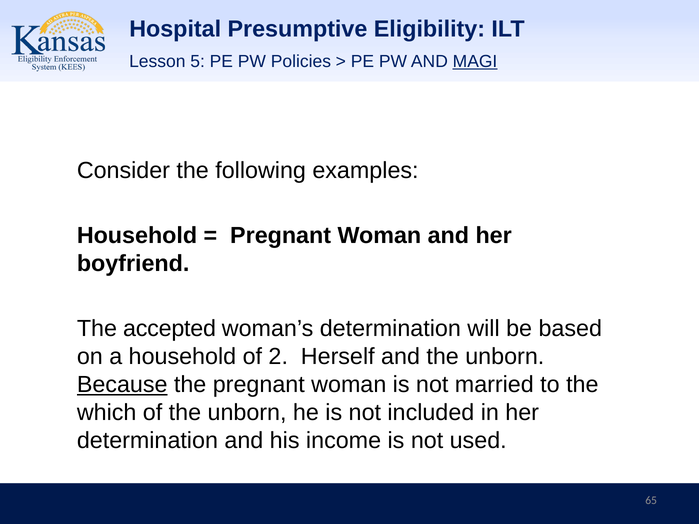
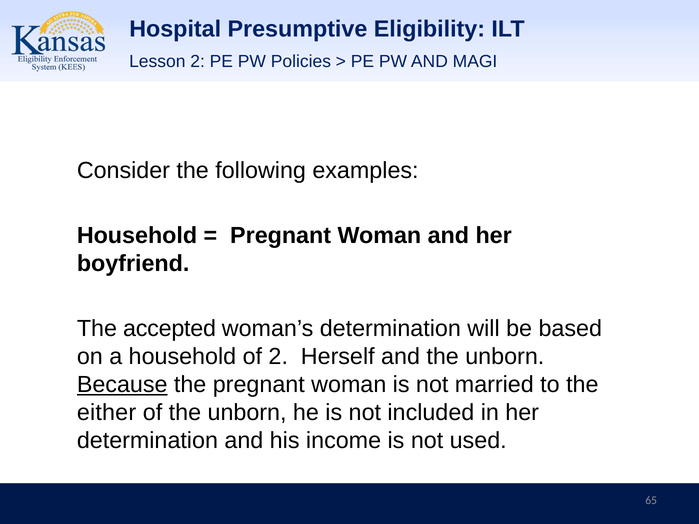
Lesson 5: 5 -> 2
MAGI underline: present -> none
which: which -> either
